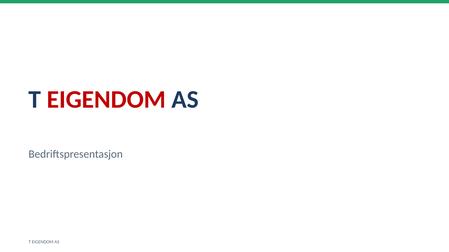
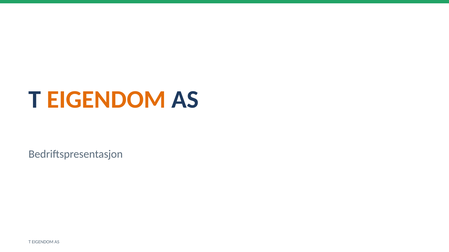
EIGENDOM at (106, 100) colour: red -> orange
